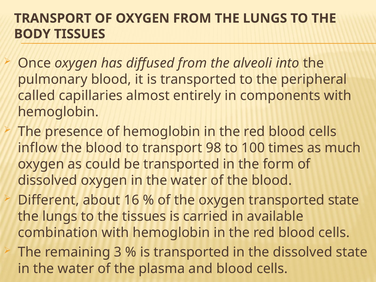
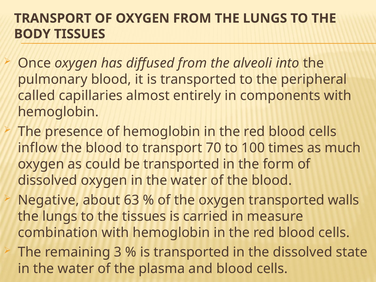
98: 98 -> 70
Different: Different -> Negative
16: 16 -> 63
transported state: state -> walls
available: available -> measure
